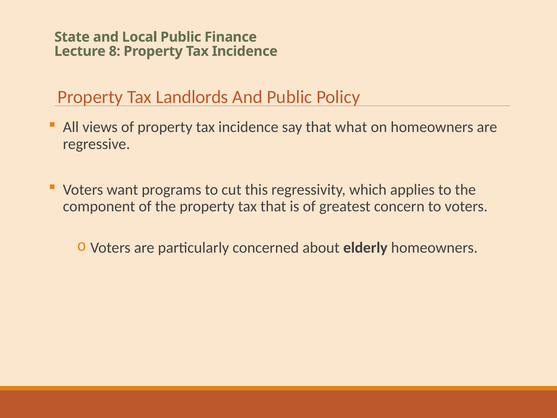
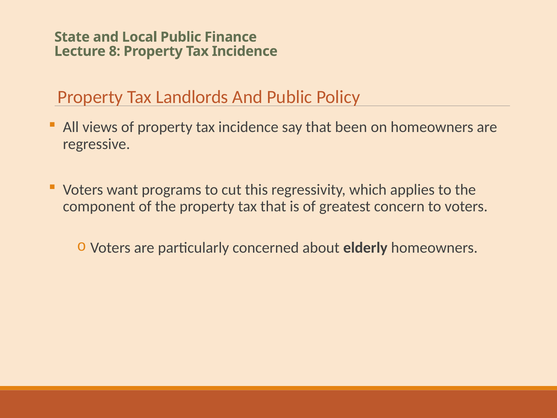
what: what -> been
